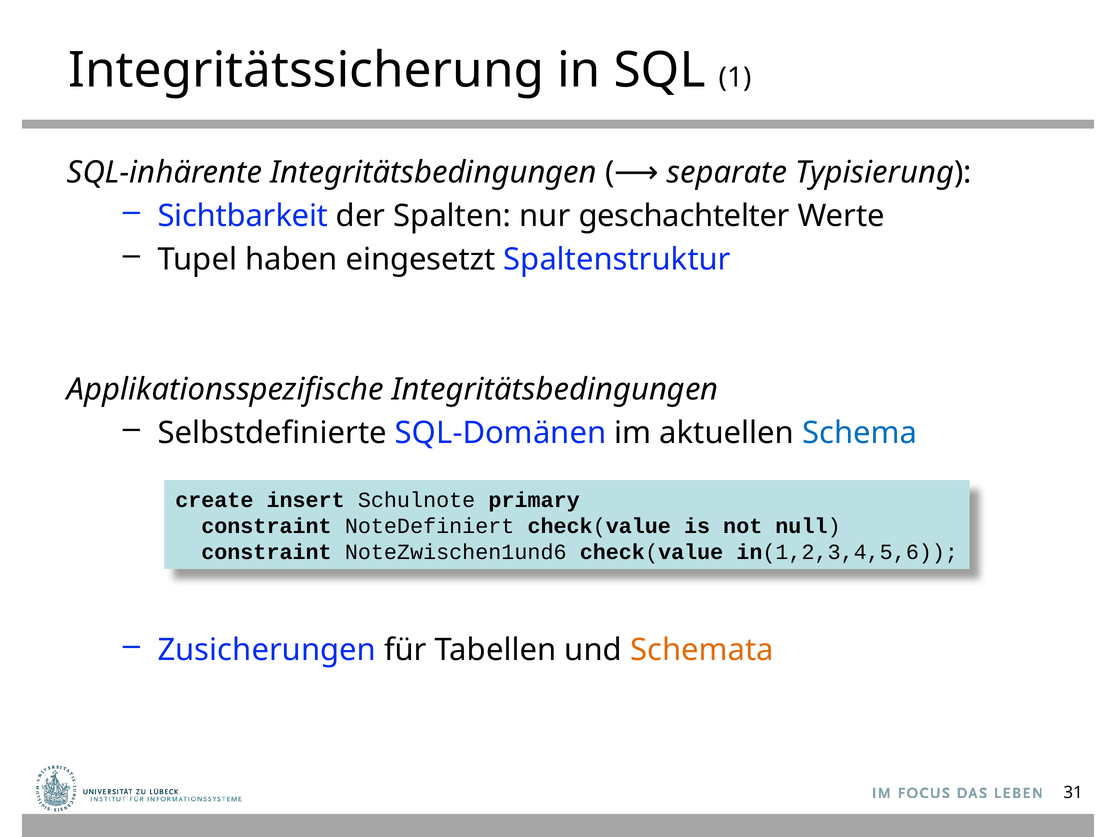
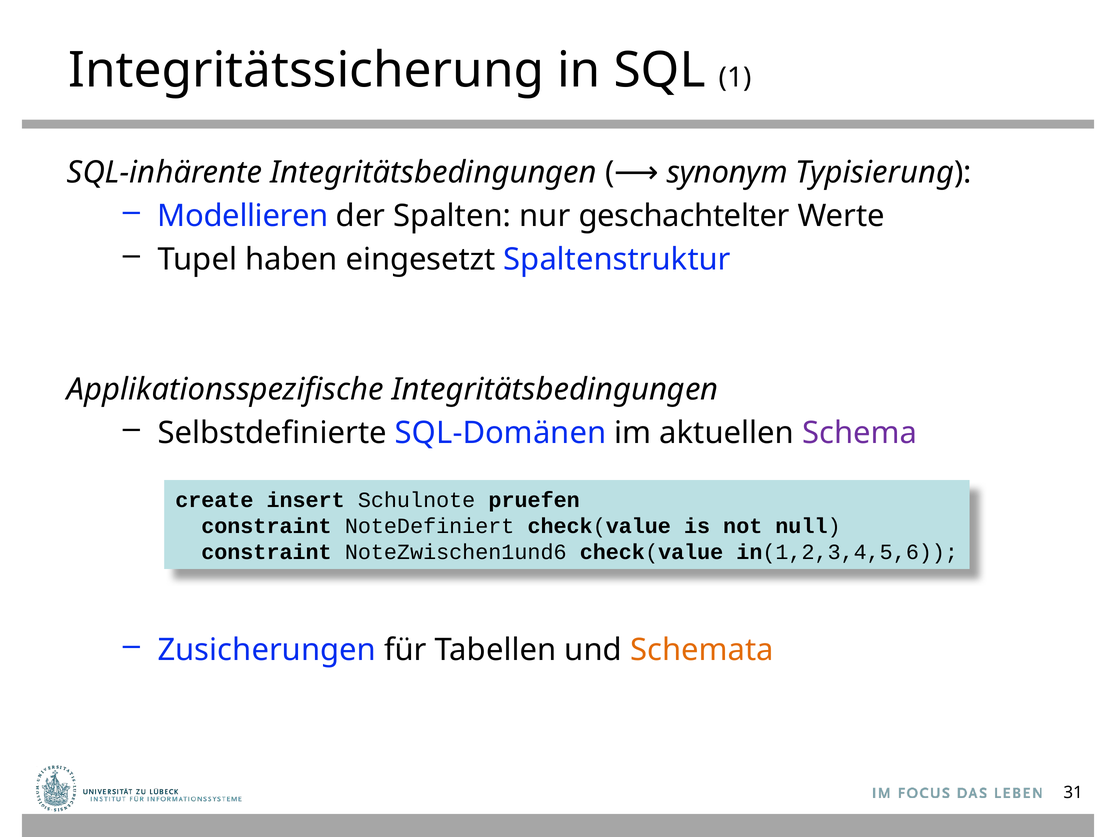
separate: separate -> synonym
Sichtbarkeit: Sichtbarkeit -> Modellieren
Schema colour: blue -> purple
primary: primary -> pruefen
